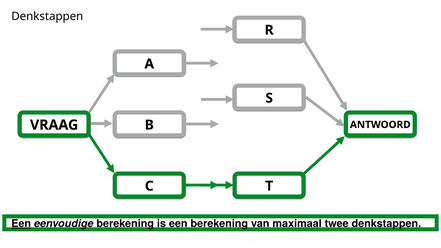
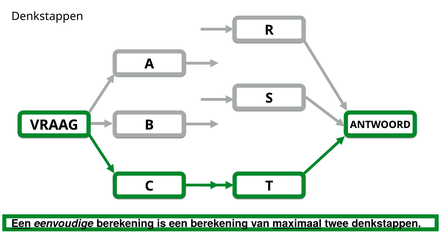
maximaal underline: none -> present
